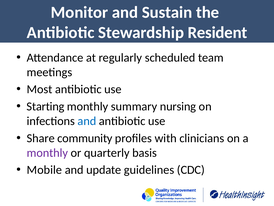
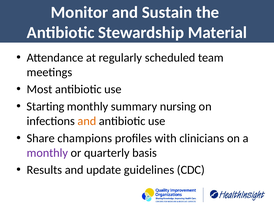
Resident: Resident -> Material
and at (87, 121) colour: blue -> orange
community: community -> champions
Mobile: Mobile -> Results
